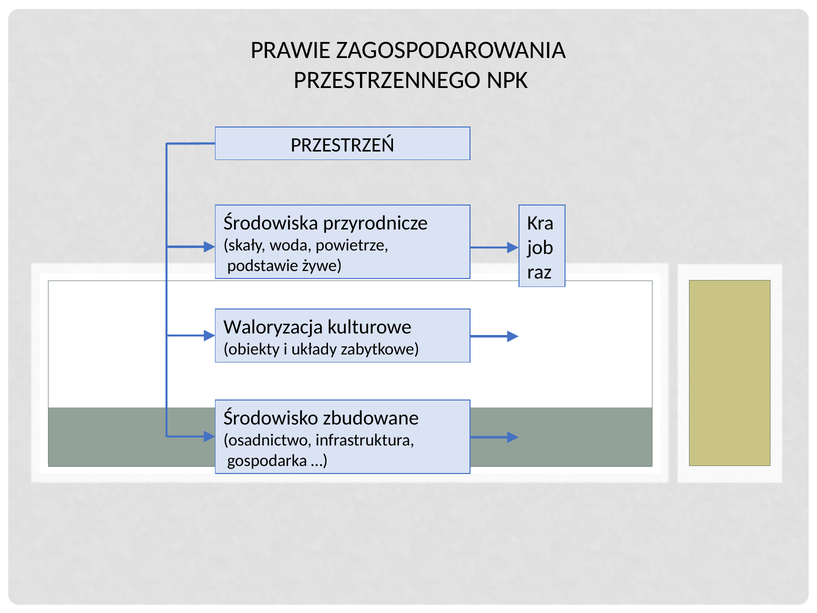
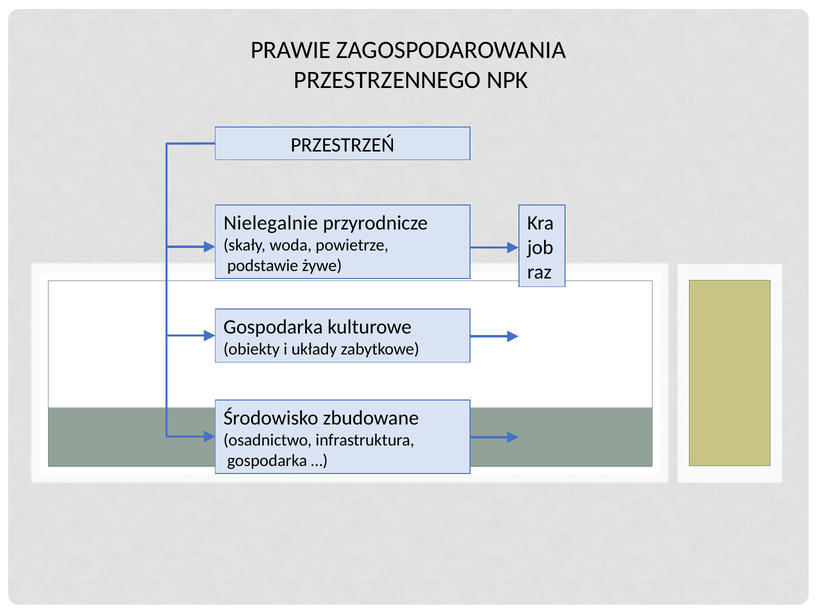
Środowiska: Środowiska -> Nielegalnie
Waloryzacja at (273, 327): Waloryzacja -> Gospodarka
